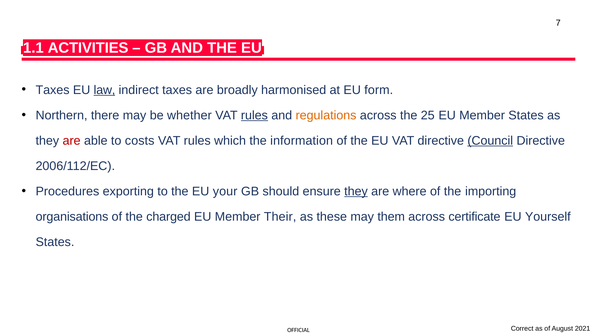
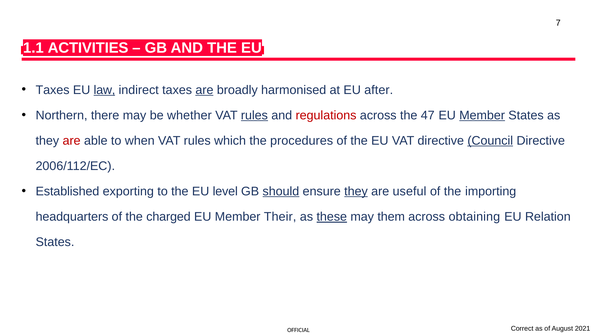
are at (204, 90) underline: none -> present
form: form -> after
regulations colour: orange -> red
25: 25 -> 47
Member at (482, 115) underline: none -> present
costs: costs -> when
information: information -> procedures
Procedures: Procedures -> Established
your: your -> level
should underline: none -> present
where: where -> useful
organisations: organisations -> headquarters
these underline: none -> present
certificate: certificate -> obtaining
Yourself: Yourself -> Relation
